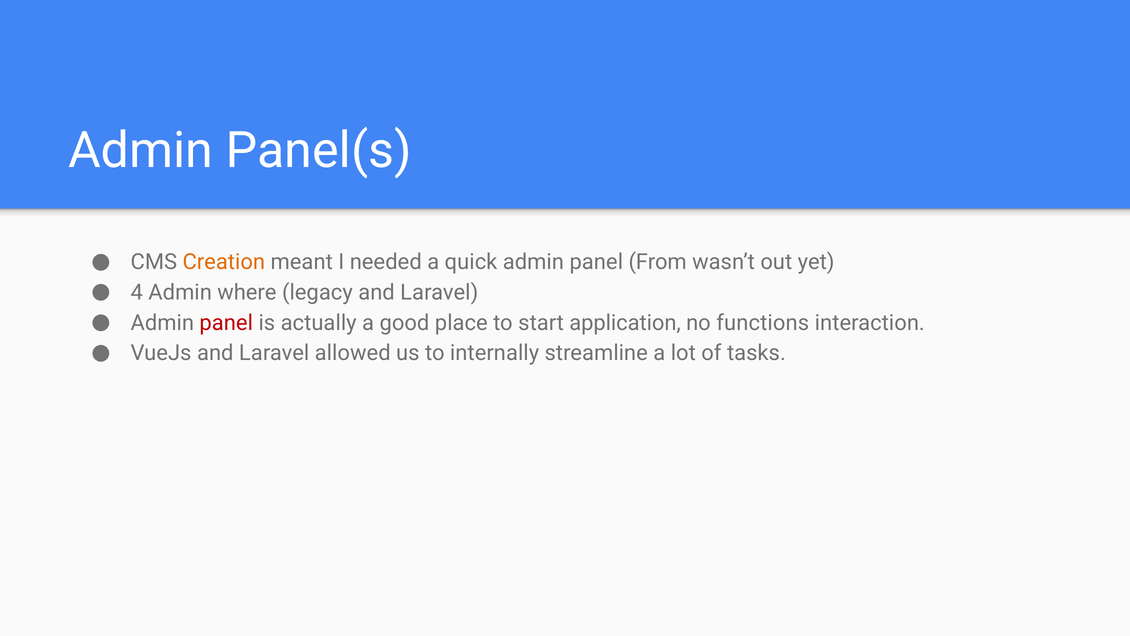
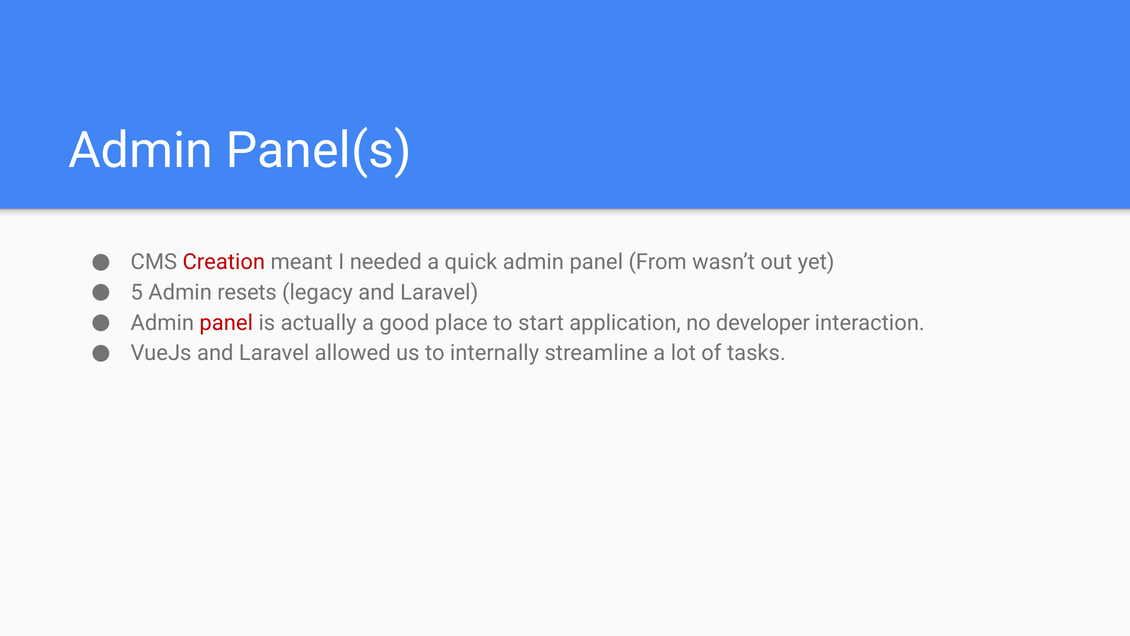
Creation colour: orange -> red
4: 4 -> 5
where: where -> resets
functions: functions -> developer
